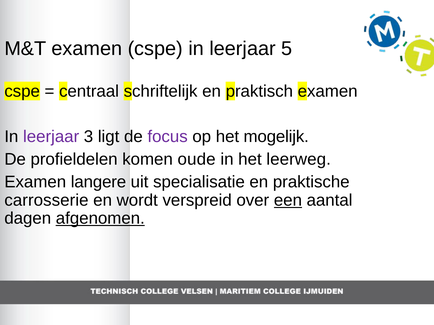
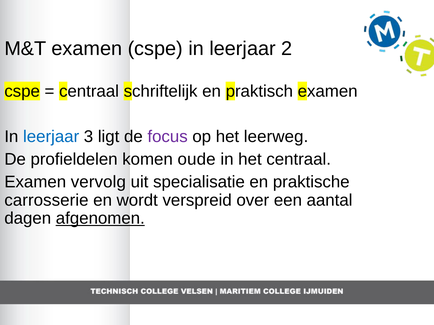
5: 5 -> 2
leerjaar at (51, 137) colour: purple -> blue
mogelijk: mogelijk -> leerweg
het leerweg: leerweg -> centraal
langere: langere -> vervolg
een underline: present -> none
